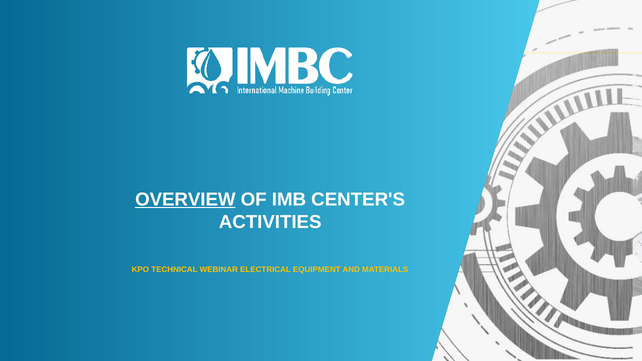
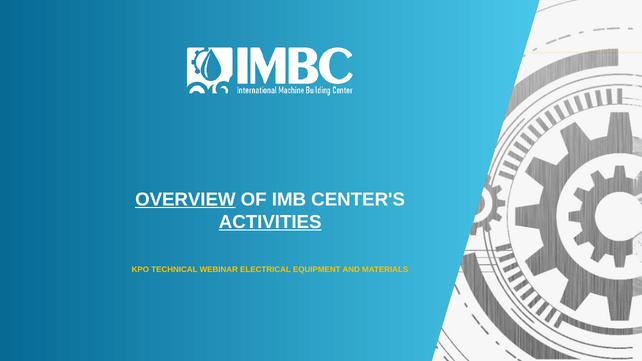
ACTIVITIES underline: none -> present
